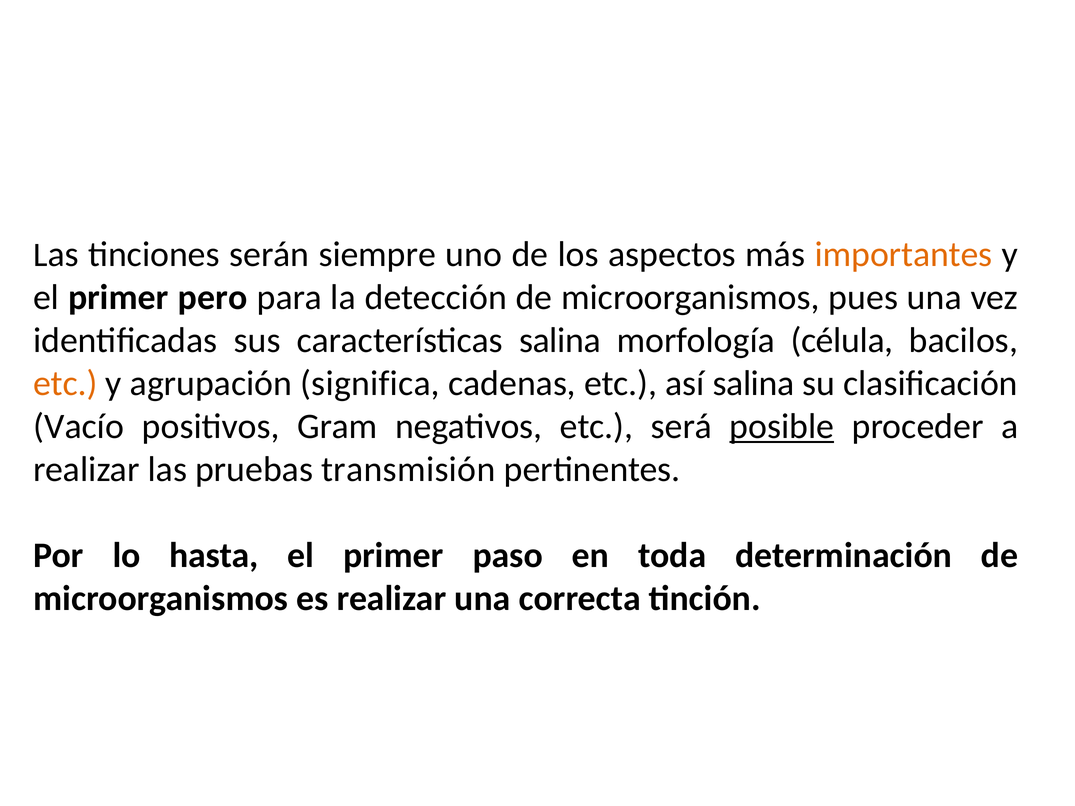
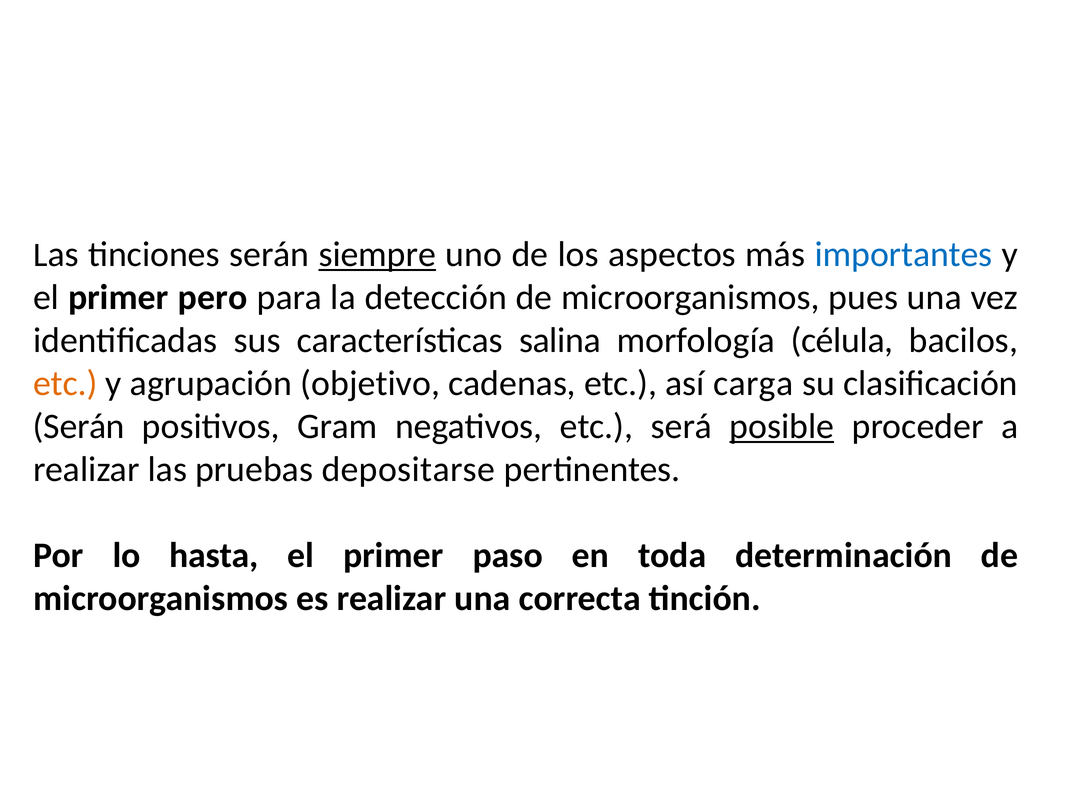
siempre underline: none -> present
importantes colour: orange -> blue
significa: significa -> objetivo
así salina: salina -> carga
Vacío at (79, 427): Vacío -> Serán
transmisión: transmisión -> depositarse
